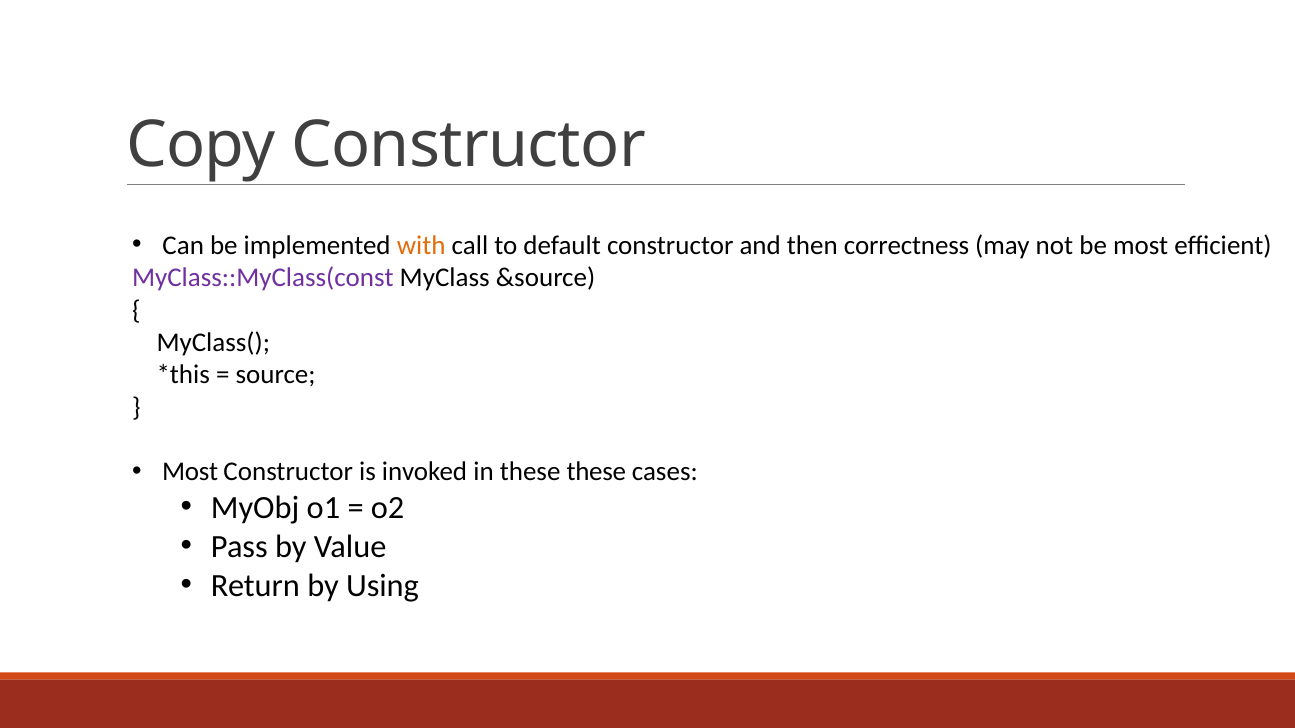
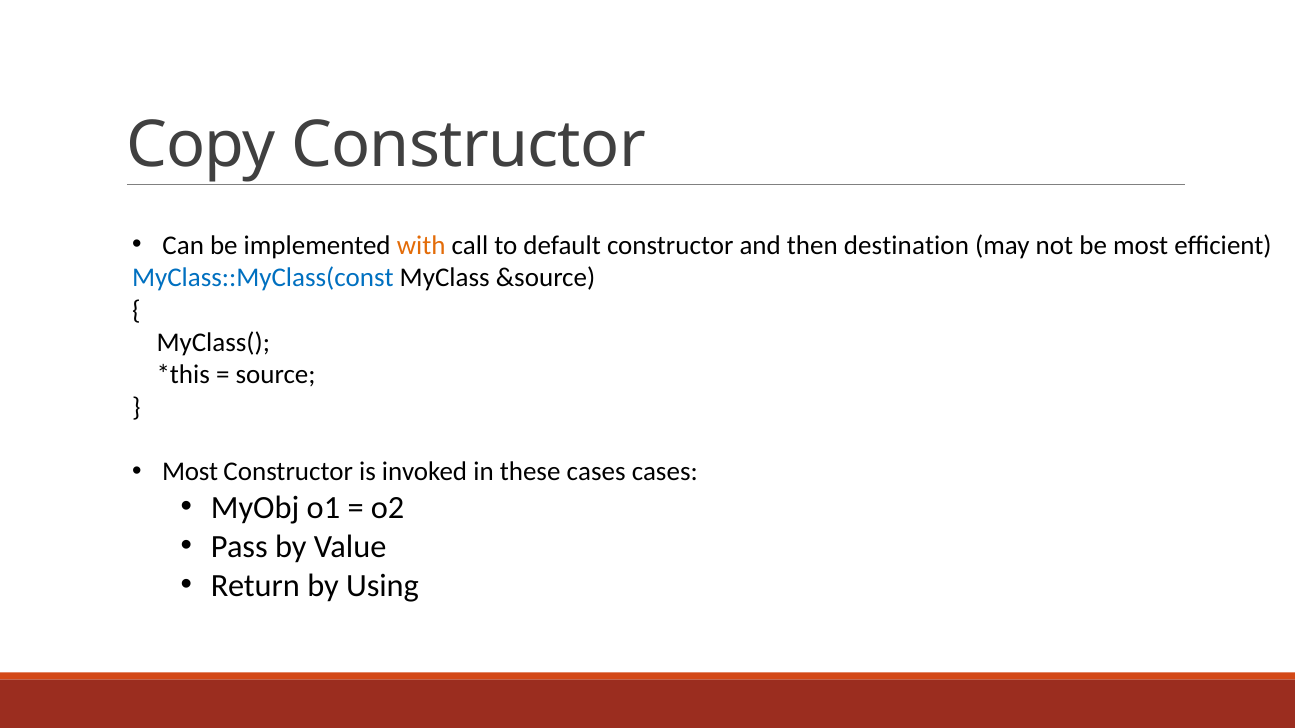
correctness: correctness -> destination
MyClass::MyClass(const colour: purple -> blue
these these: these -> cases
